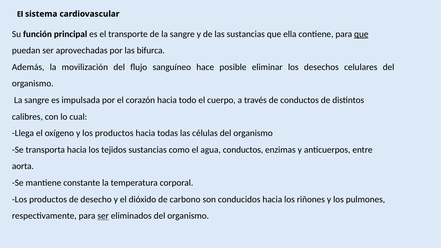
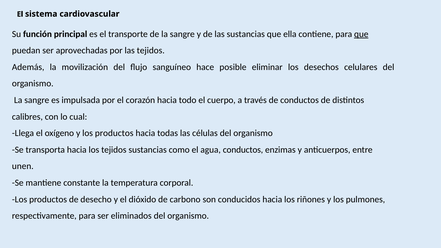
las bifurca: bifurca -> tejidos
aorta: aorta -> unen
ser at (103, 216) underline: present -> none
